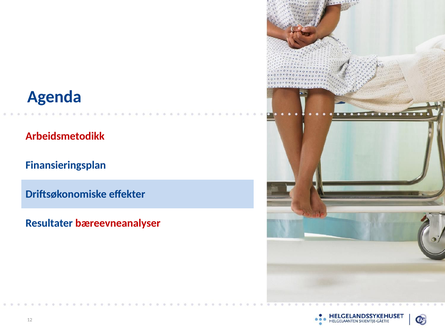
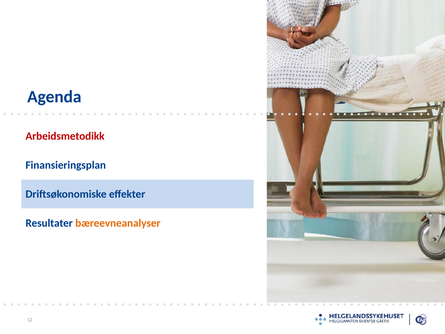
bæreevneanalyser colour: red -> orange
